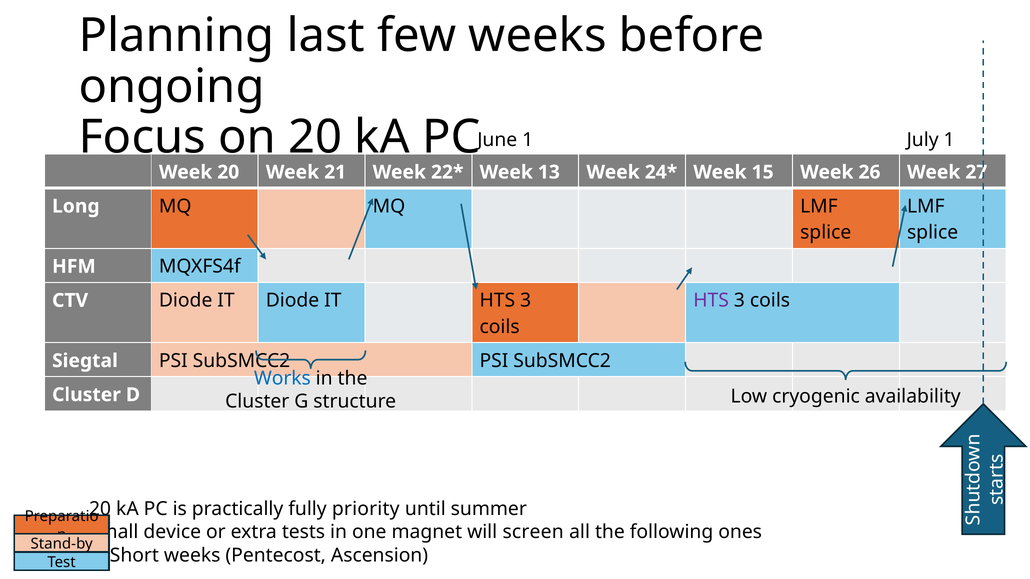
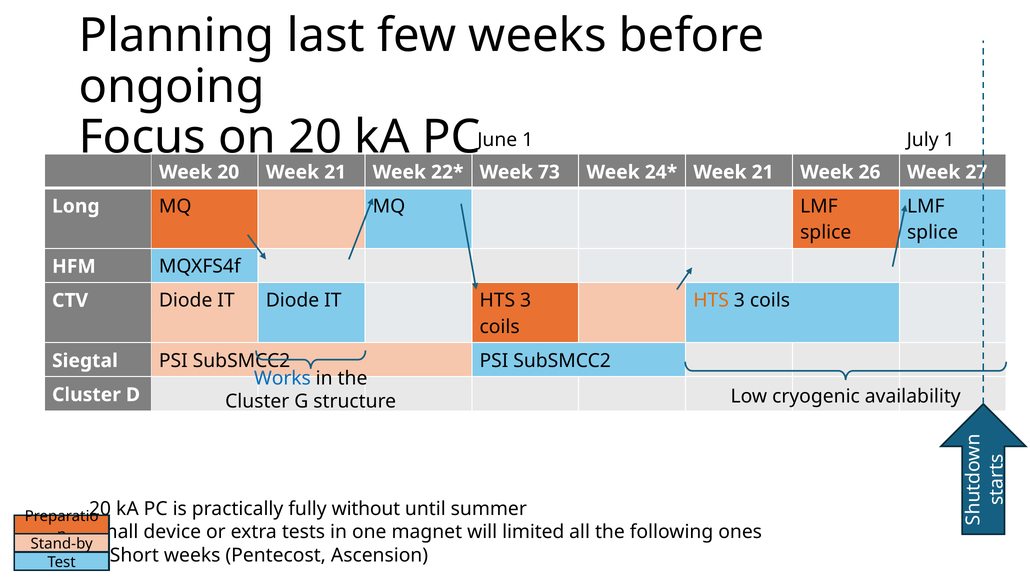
13: 13 -> 73
15 at (763, 172): 15 -> 21
HTS at (711, 301) colour: purple -> orange
priority: priority -> without
screen: screen -> limited
